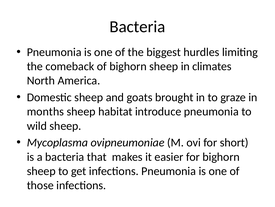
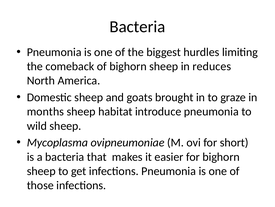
climates: climates -> reduces
